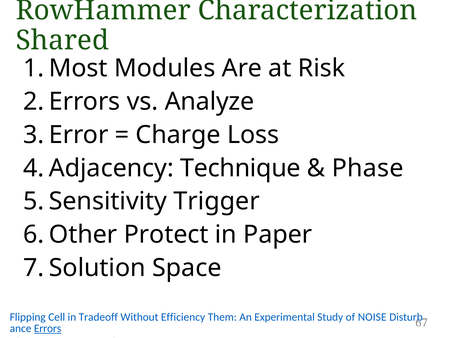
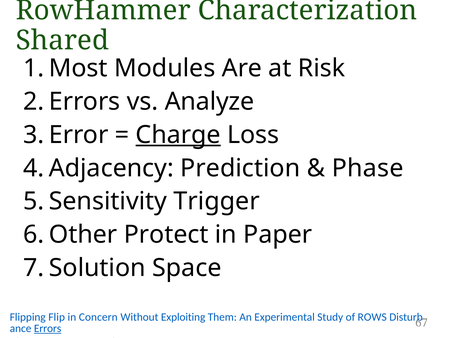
Charge underline: none -> present
Technique: Technique -> Prediction
Cell: Cell -> Flip
Tradeoff: Tradeoff -> Concern
Efficiency: Efficiency -> Exploiting
NOISE: NOISE -> ROWS
